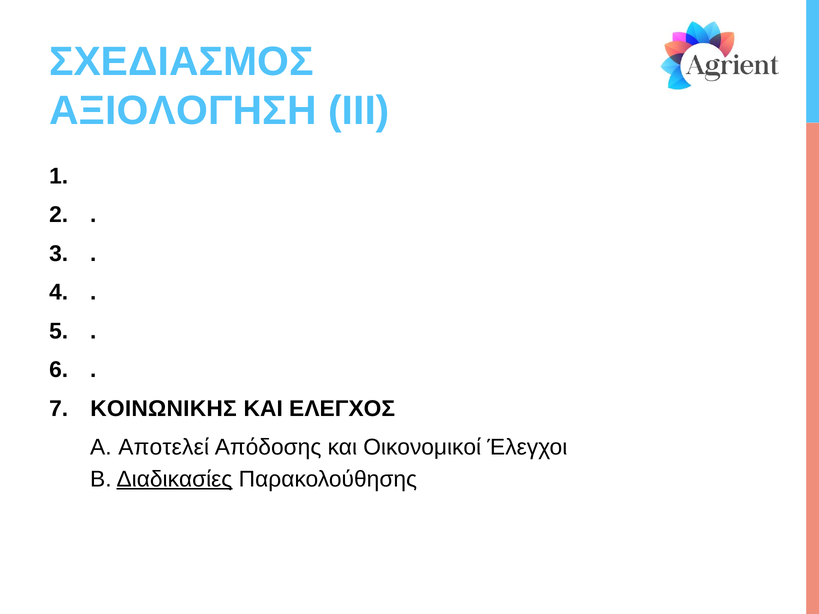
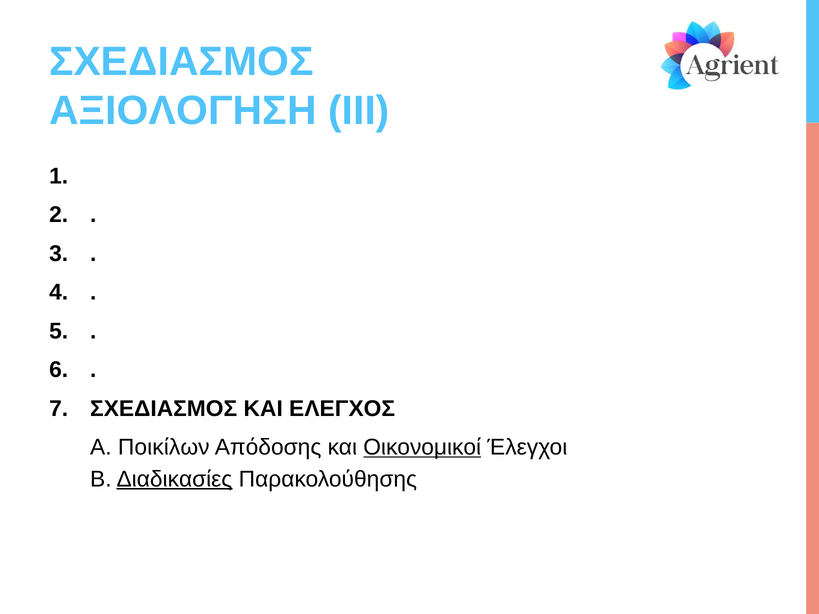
ΚΟΙΝΩΝΙΚΗΣ at (164, 409): ΚΟΙΝΩΝΙΚΗΣ -> ΣΧΕΔΙΑΣΜΟΣ
Αποτελεί: Αποτελεί -> Ποικίλων
Οικονομικοί underline: none -> present
